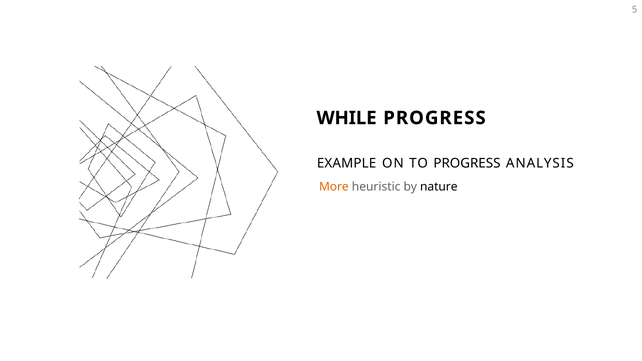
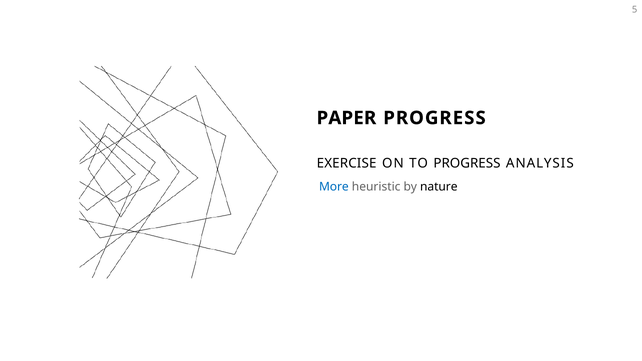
WHILE: WHILE -> PAPER
EXAMPLE: EXAMPLE -> EXERCISE
More colour: orange -> blue
